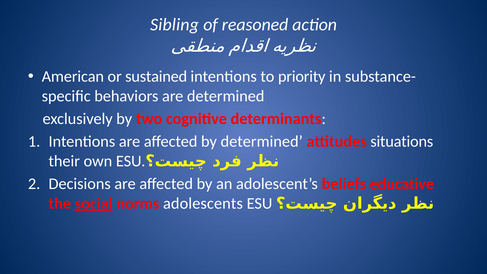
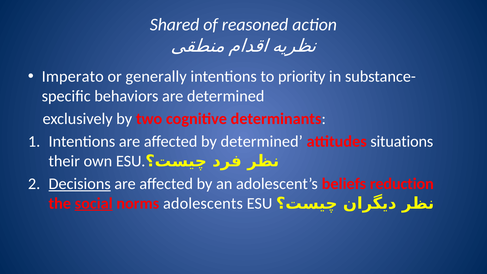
Sibling: Sibling -> Shared
American: American -> Imperato
sustained: sustained -> generally
Decisions underline: none -> present
educative: educative -> reduction
